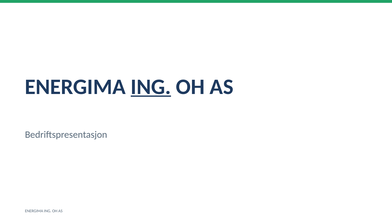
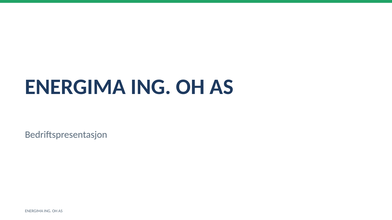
ING at (151, 87) underline: present -> none
